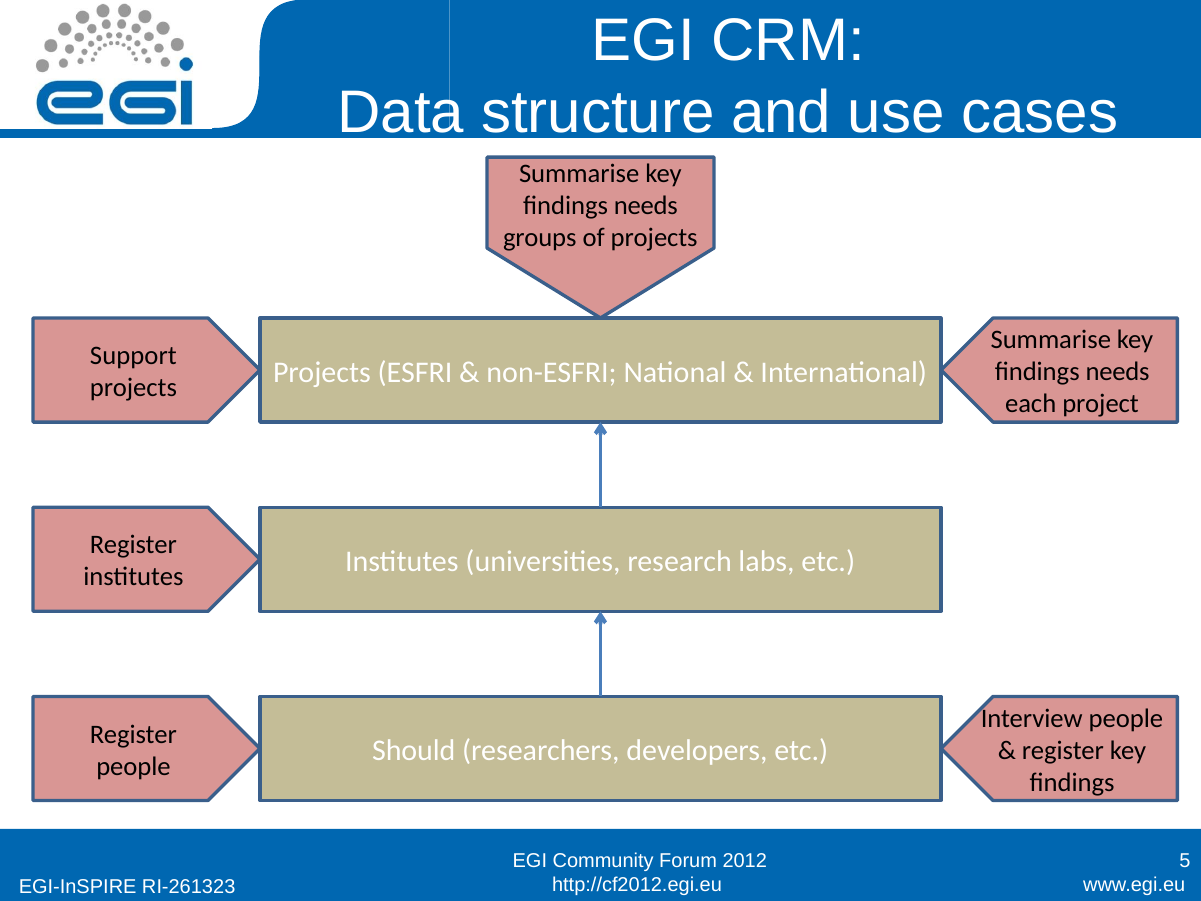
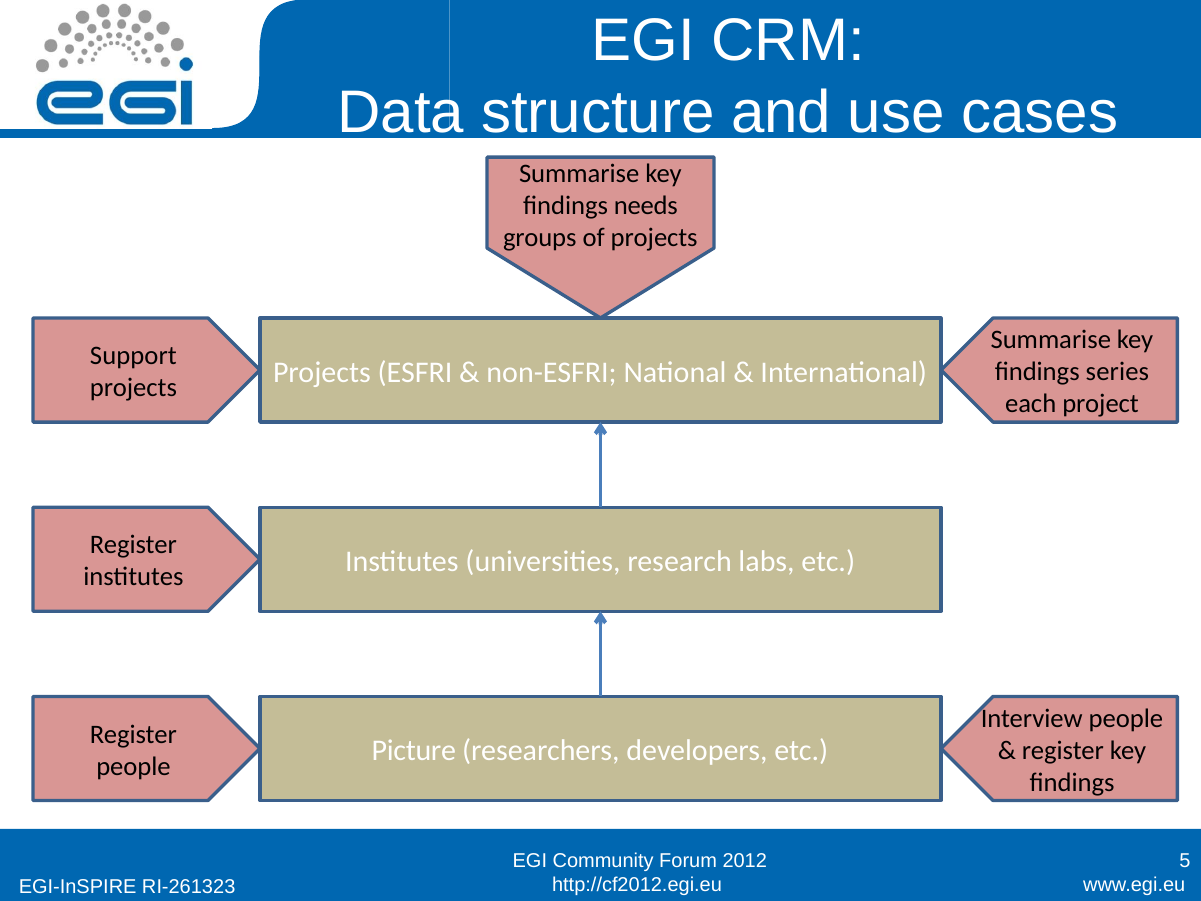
needs at (1118, 372): needs -> series
Should: Should -> Picture
